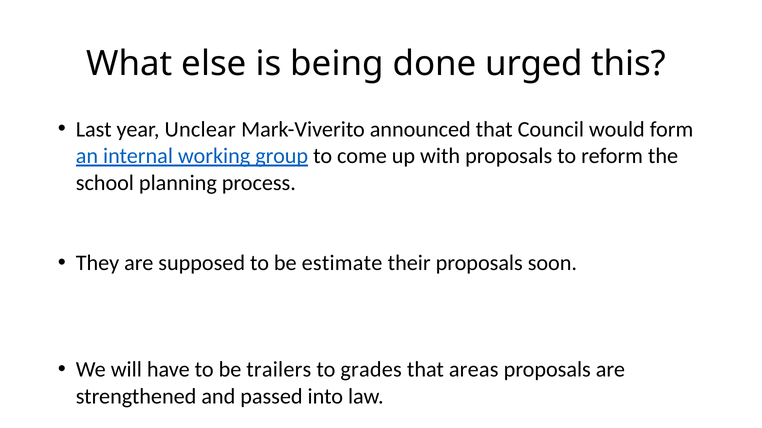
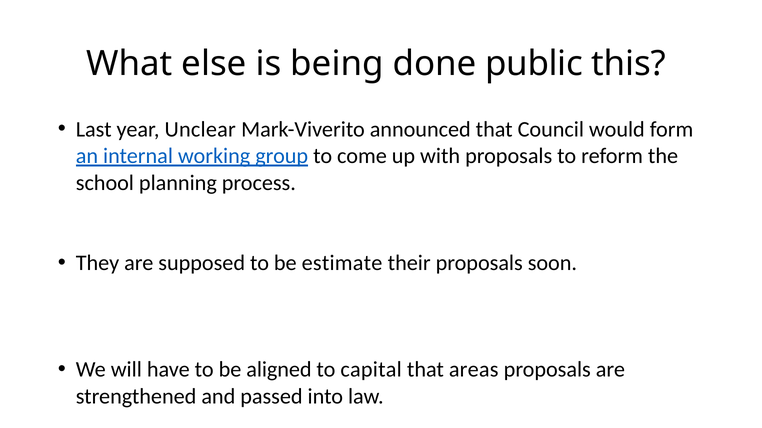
urged: urged -> public
trailers: trailers -> aligned
grades: grades -> capital
